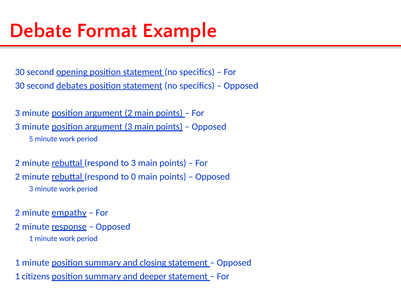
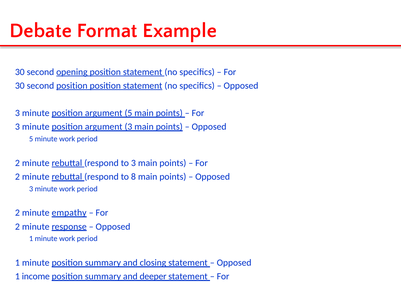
second debates: debates -> position
argument 2: 2 -> 5
0: 0 -> 8
citizens: citizens -> income
